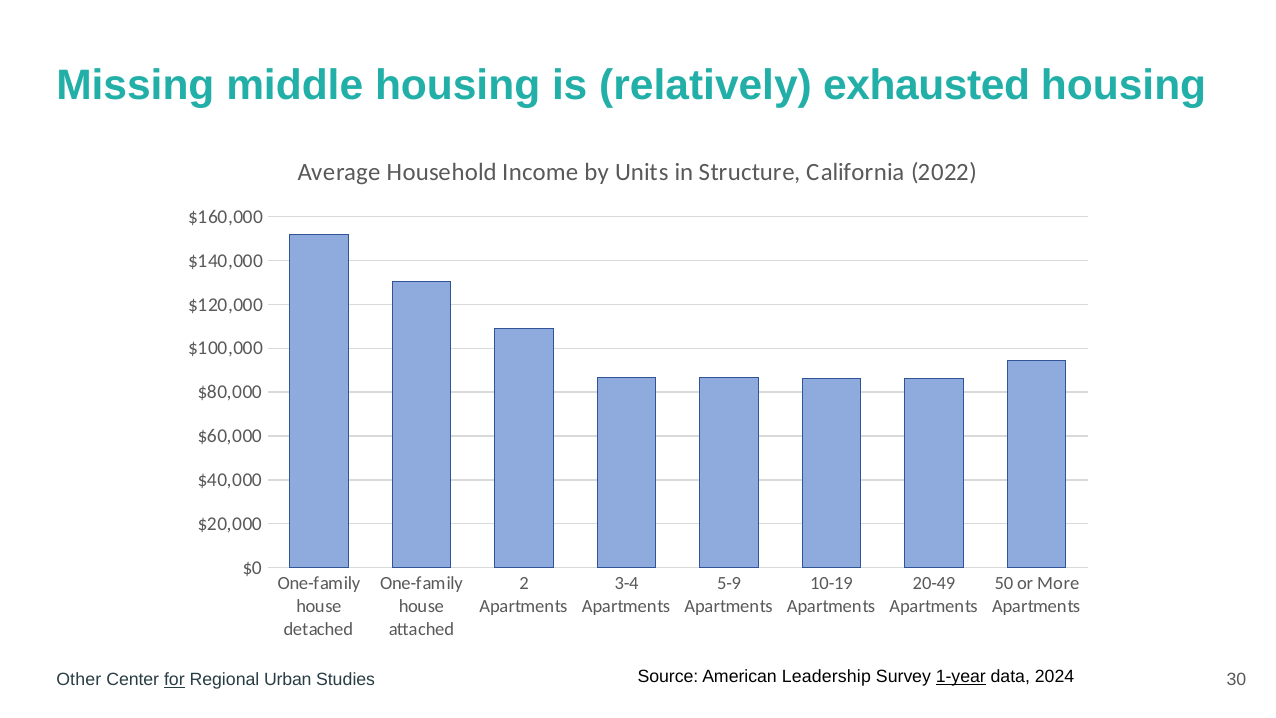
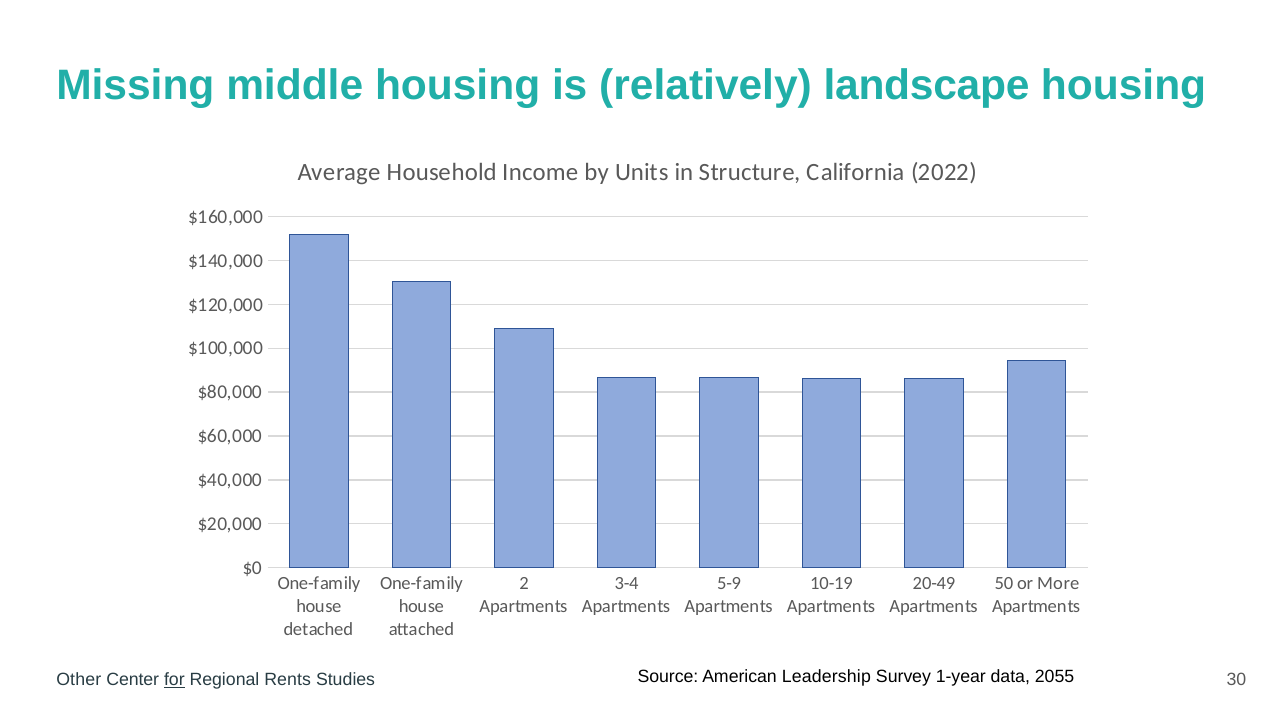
exhausted: exhausted -> landscape
1-year underline: present -> none
2024: 2024 -> 2055
Urban: Urban -> Rents
